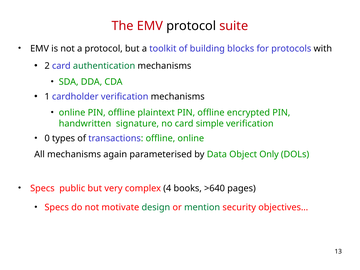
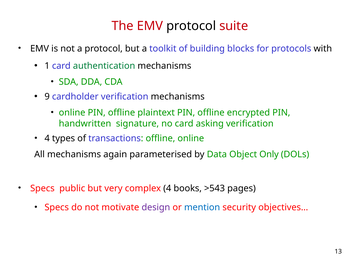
2: 2 -> 1
1: 1 -> 9
simple: simple -> asking
0 at (47, 138): 0 -> 4
>640: >640 -> >543
design colour: green -> purple
mention colour: green -> blue
